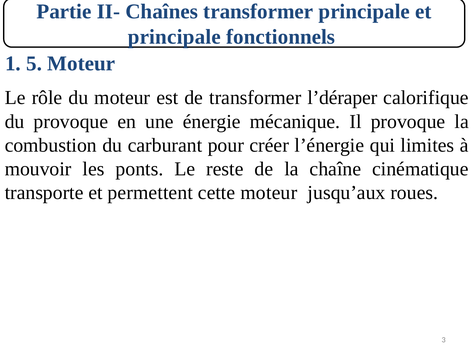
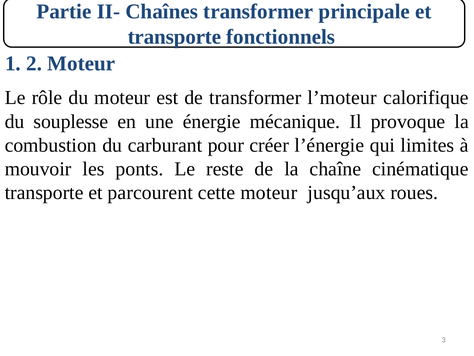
principale at (174, 37): principale -> transporte
5: 5 -> 2
l’déraper: l’déraper -> l’moteur
du provoque: provoque -> souplesse
permettent: permettent -> parcourent
